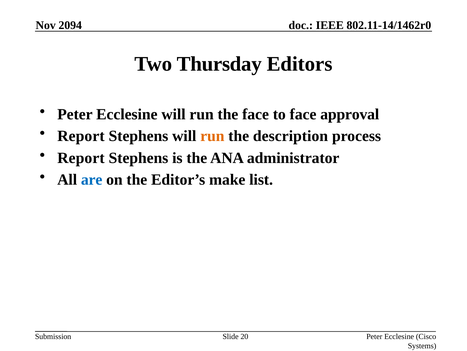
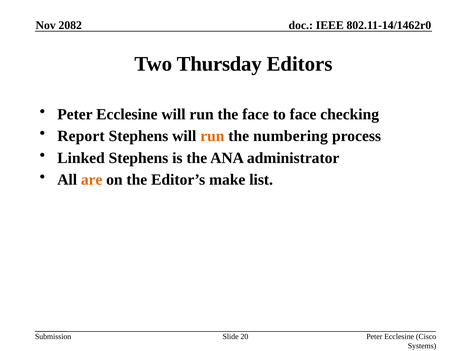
2094: 2094 -> 2082
approval: approval -> checking
description: description -> numbering
Report at (81, 158): Report -> Linked
are colour: blue -> orange
